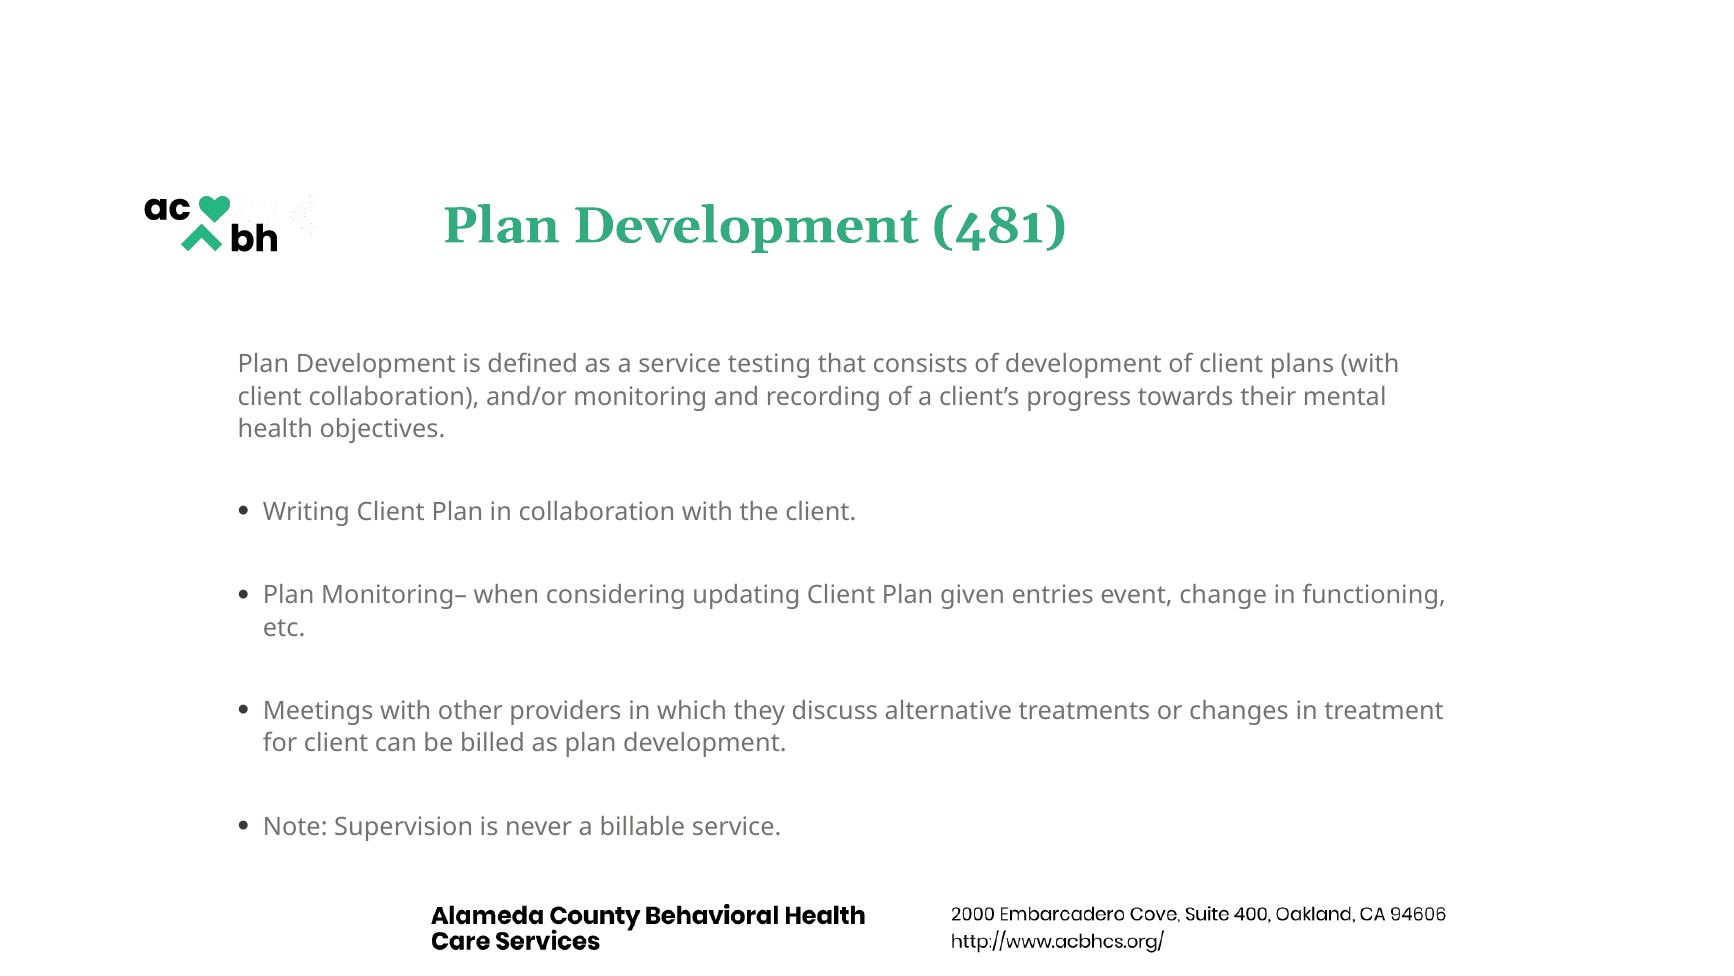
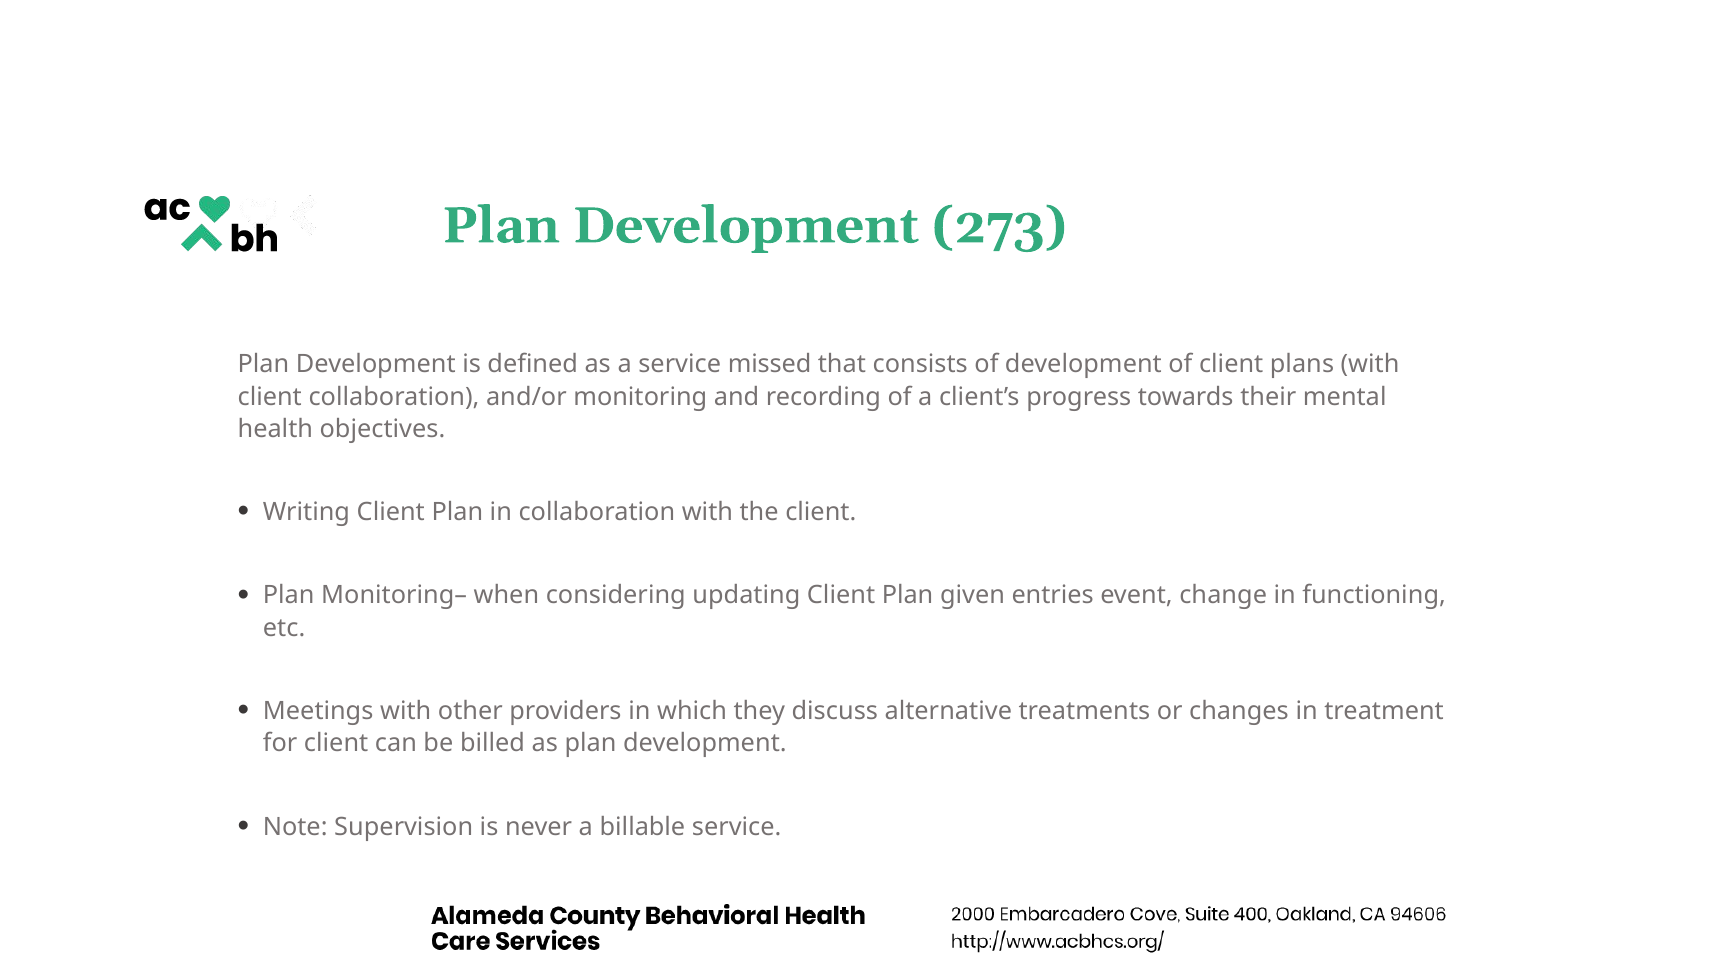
481: 481 -> 273
testing: testing -> missed
